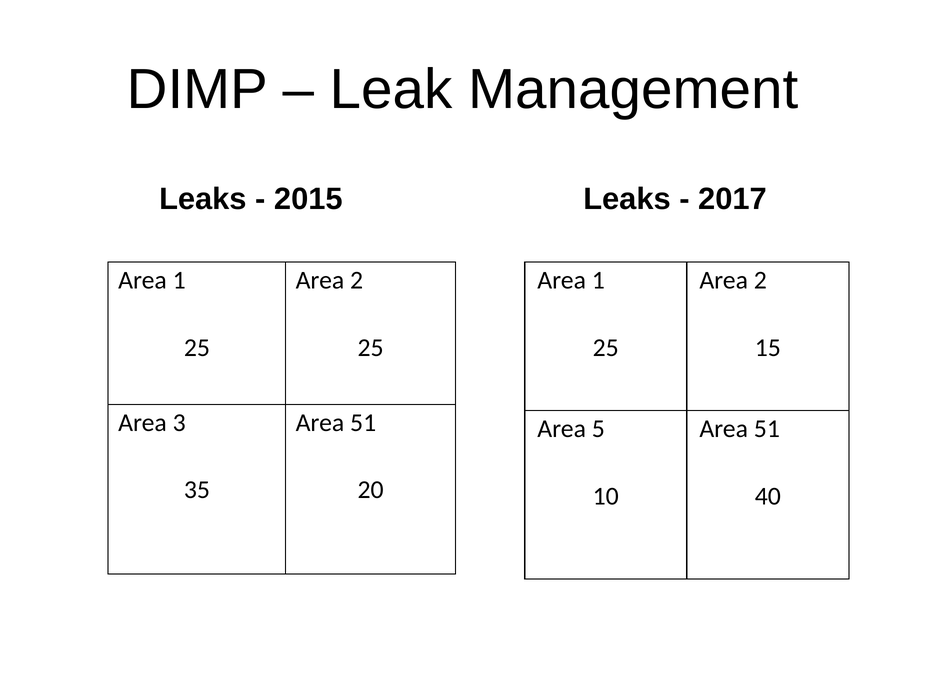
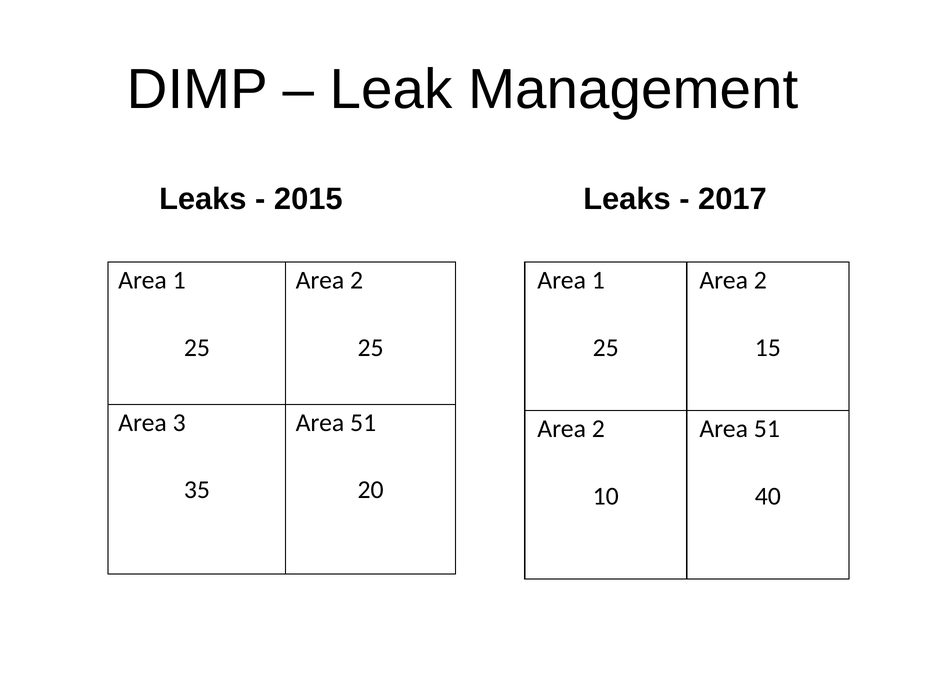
5 at (598, 429): 5 -> 2
